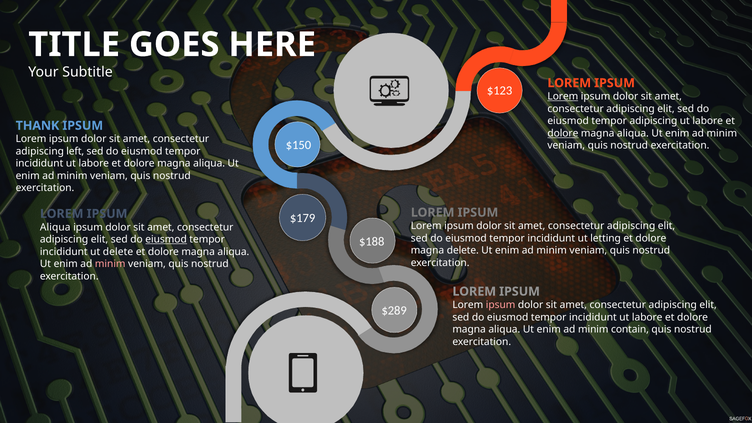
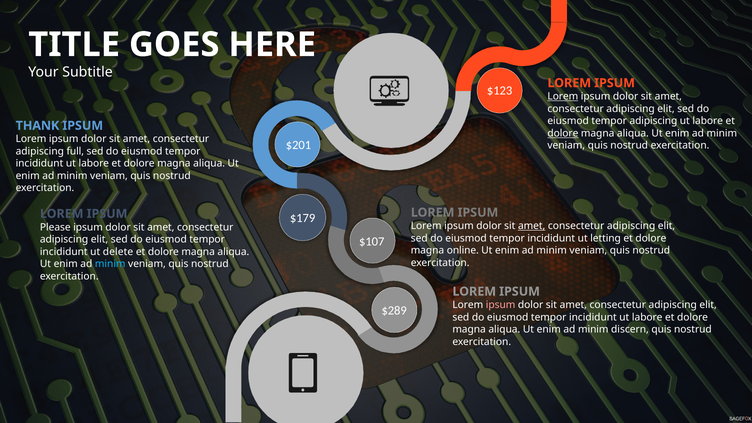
$150: $150 -> $201
left: left -> full
amet at (532, 226) underline: none -> present
Aliqua at (55, 227): Aliqua -> Please
$188: $188 -> $107
eiusmod at (166, 239) underline: present -> none
magna delete: delete -> online
minim at (110, 264) colour: pink -> light blue
contain: contain -> discern
